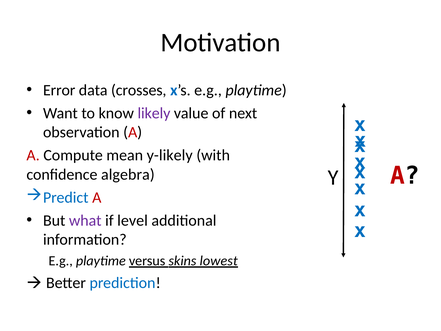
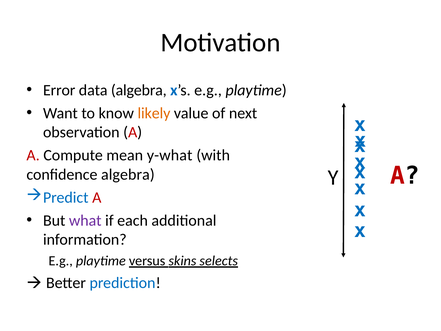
data crosses: crosses -> algebra
likely colour: purple -> orange
y-likely: y-likely -> y-what
level: level -> each
lowest: lowest -> selects
